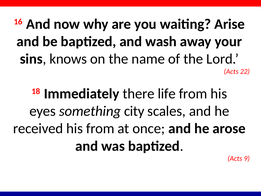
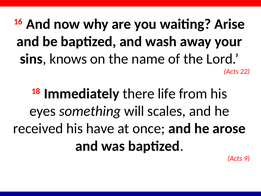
city: city -> will
his from: from -> have
